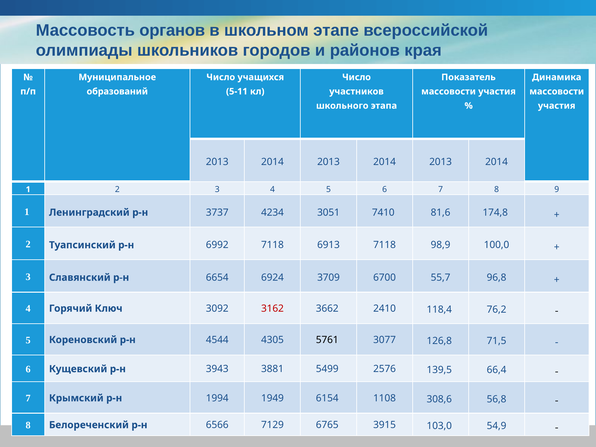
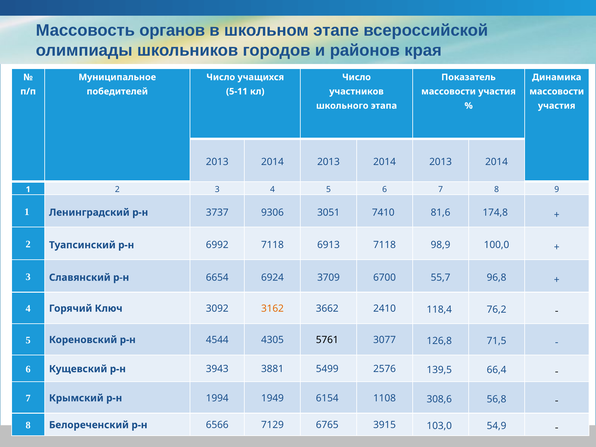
образований: образований -> победителей
4234: 4234 -> 9306
3162 colour: red -> orange
